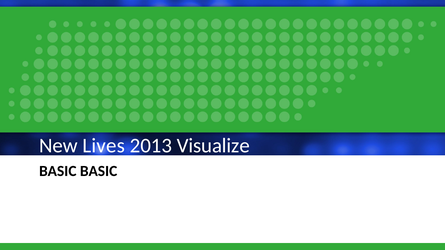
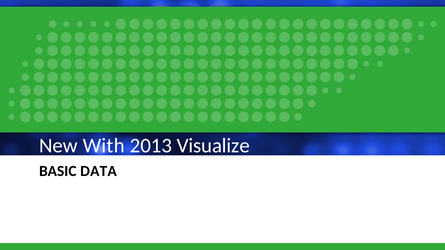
Lives: Lives -> With
BASIC BASIC: BASIC -> DATA
